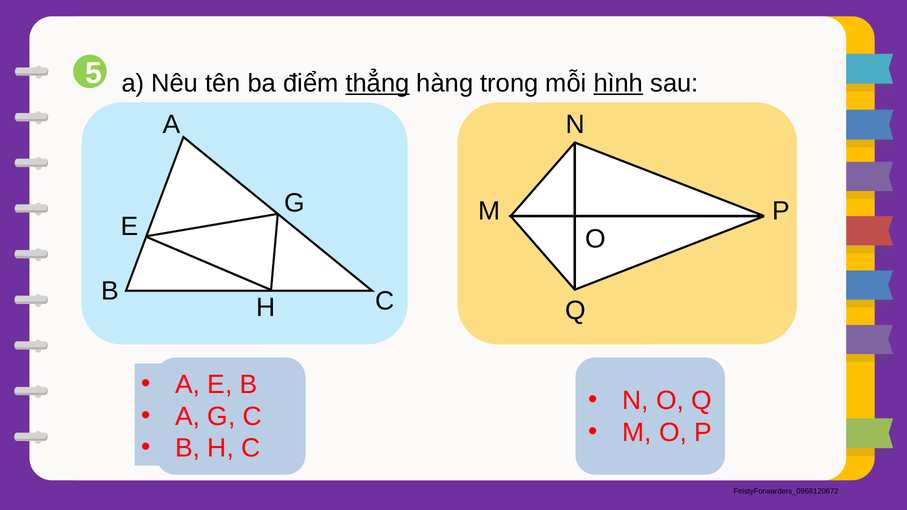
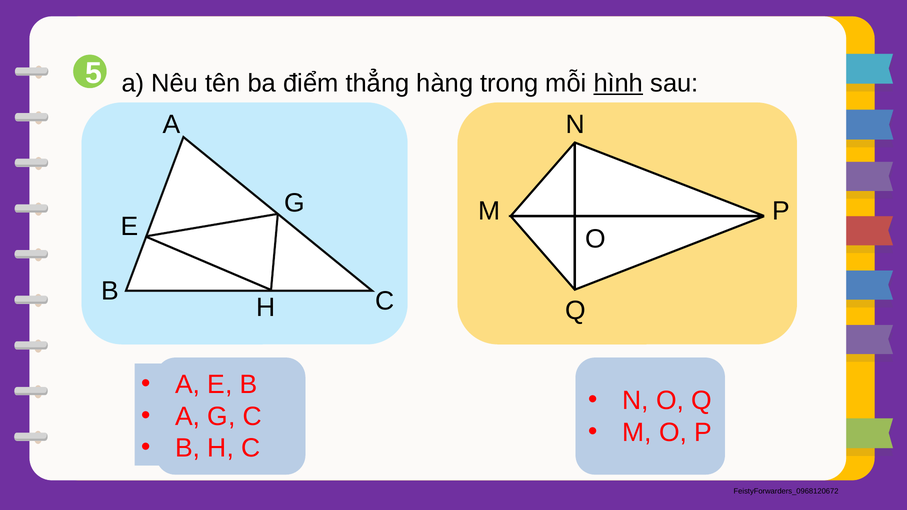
thẳng underline: present -> none
